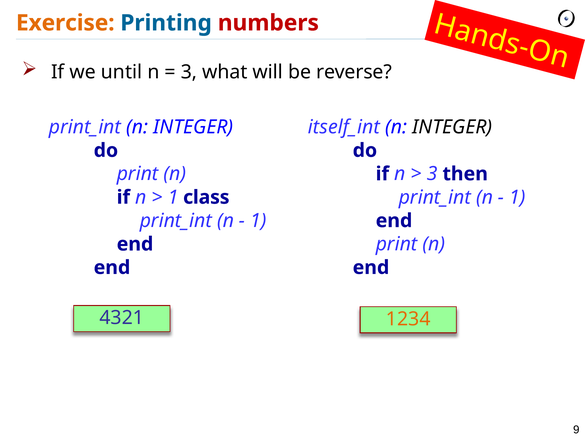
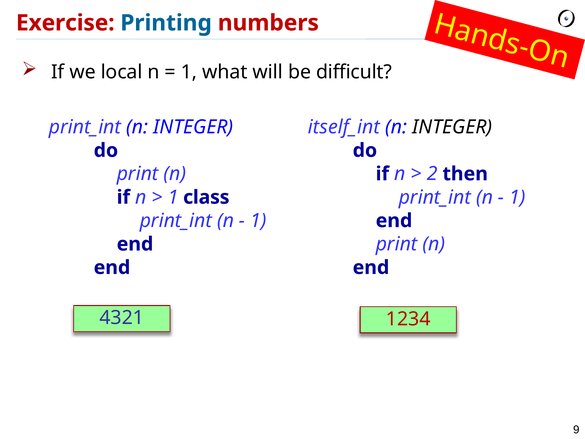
Exercise colour: orange -> red
until: until -> local
3 at (189, 72): 3 -> 1
reverse: reverse -> difficult
3 at (432, 174): 3 -> 2
1234 colour: orange -> red
